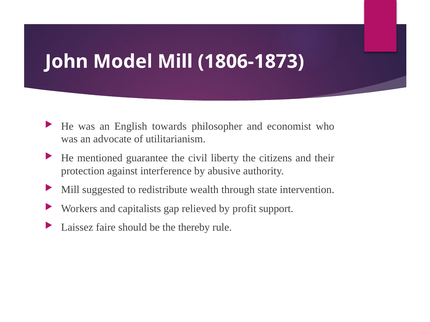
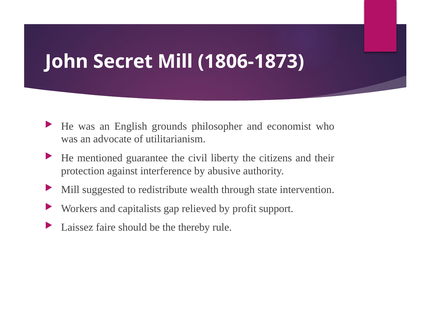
Model: Model -> Secret
towards: towards -> grounds
